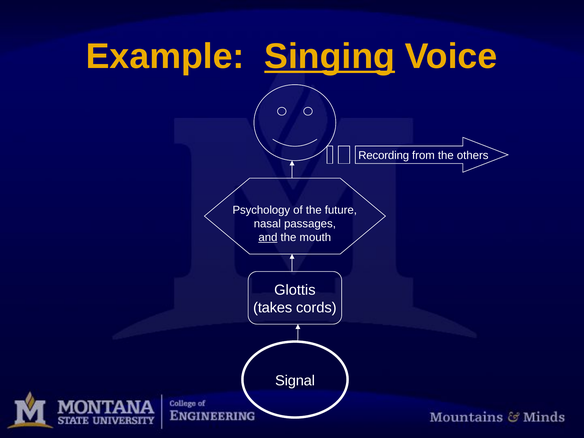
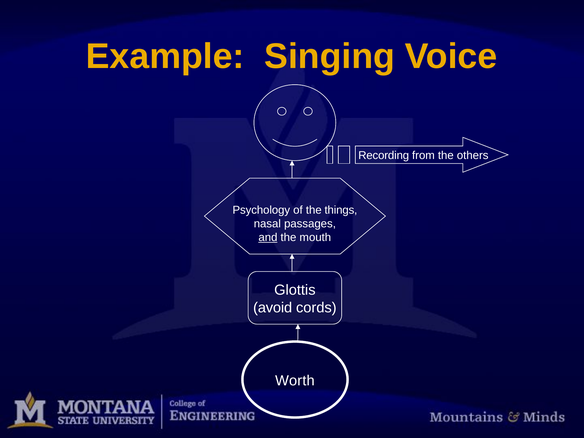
Singing underline: present -> none
future: future -> things
takes: takes -> avoid
Signal: Signal -> Worth
